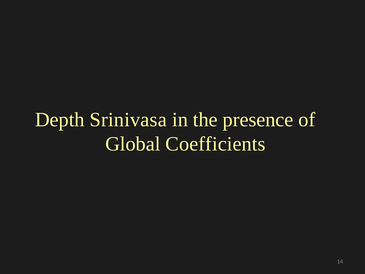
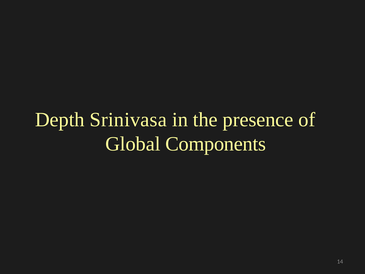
Coefficients: Coefficients -> Components
